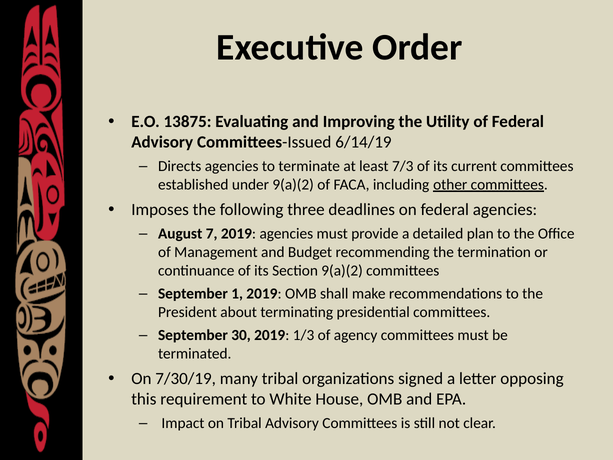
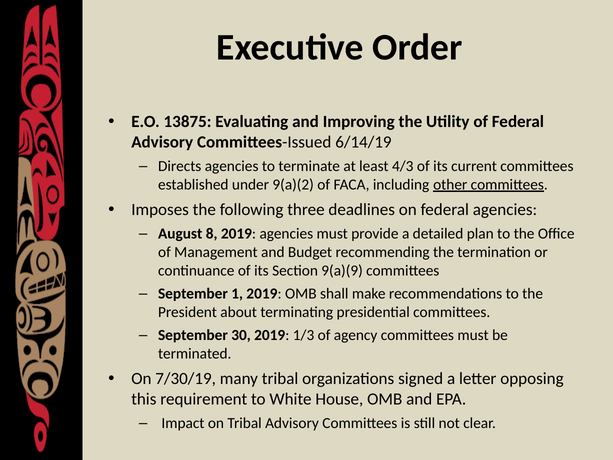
7/3: 7/3 -> 4/3
7: 7 -> 8
Section 9(a)(2: 9(a)(2 -> 9(a)(9
